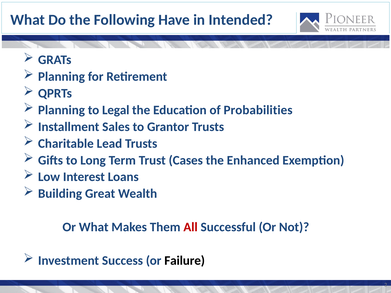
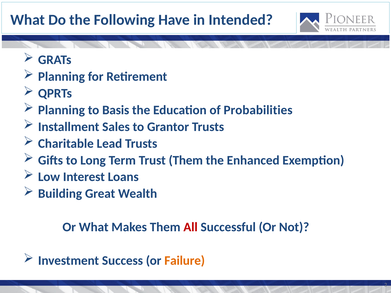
Legal: Legal -> Basis
Trust Cases: Cases -> Them
Failure colour: black -> orange
